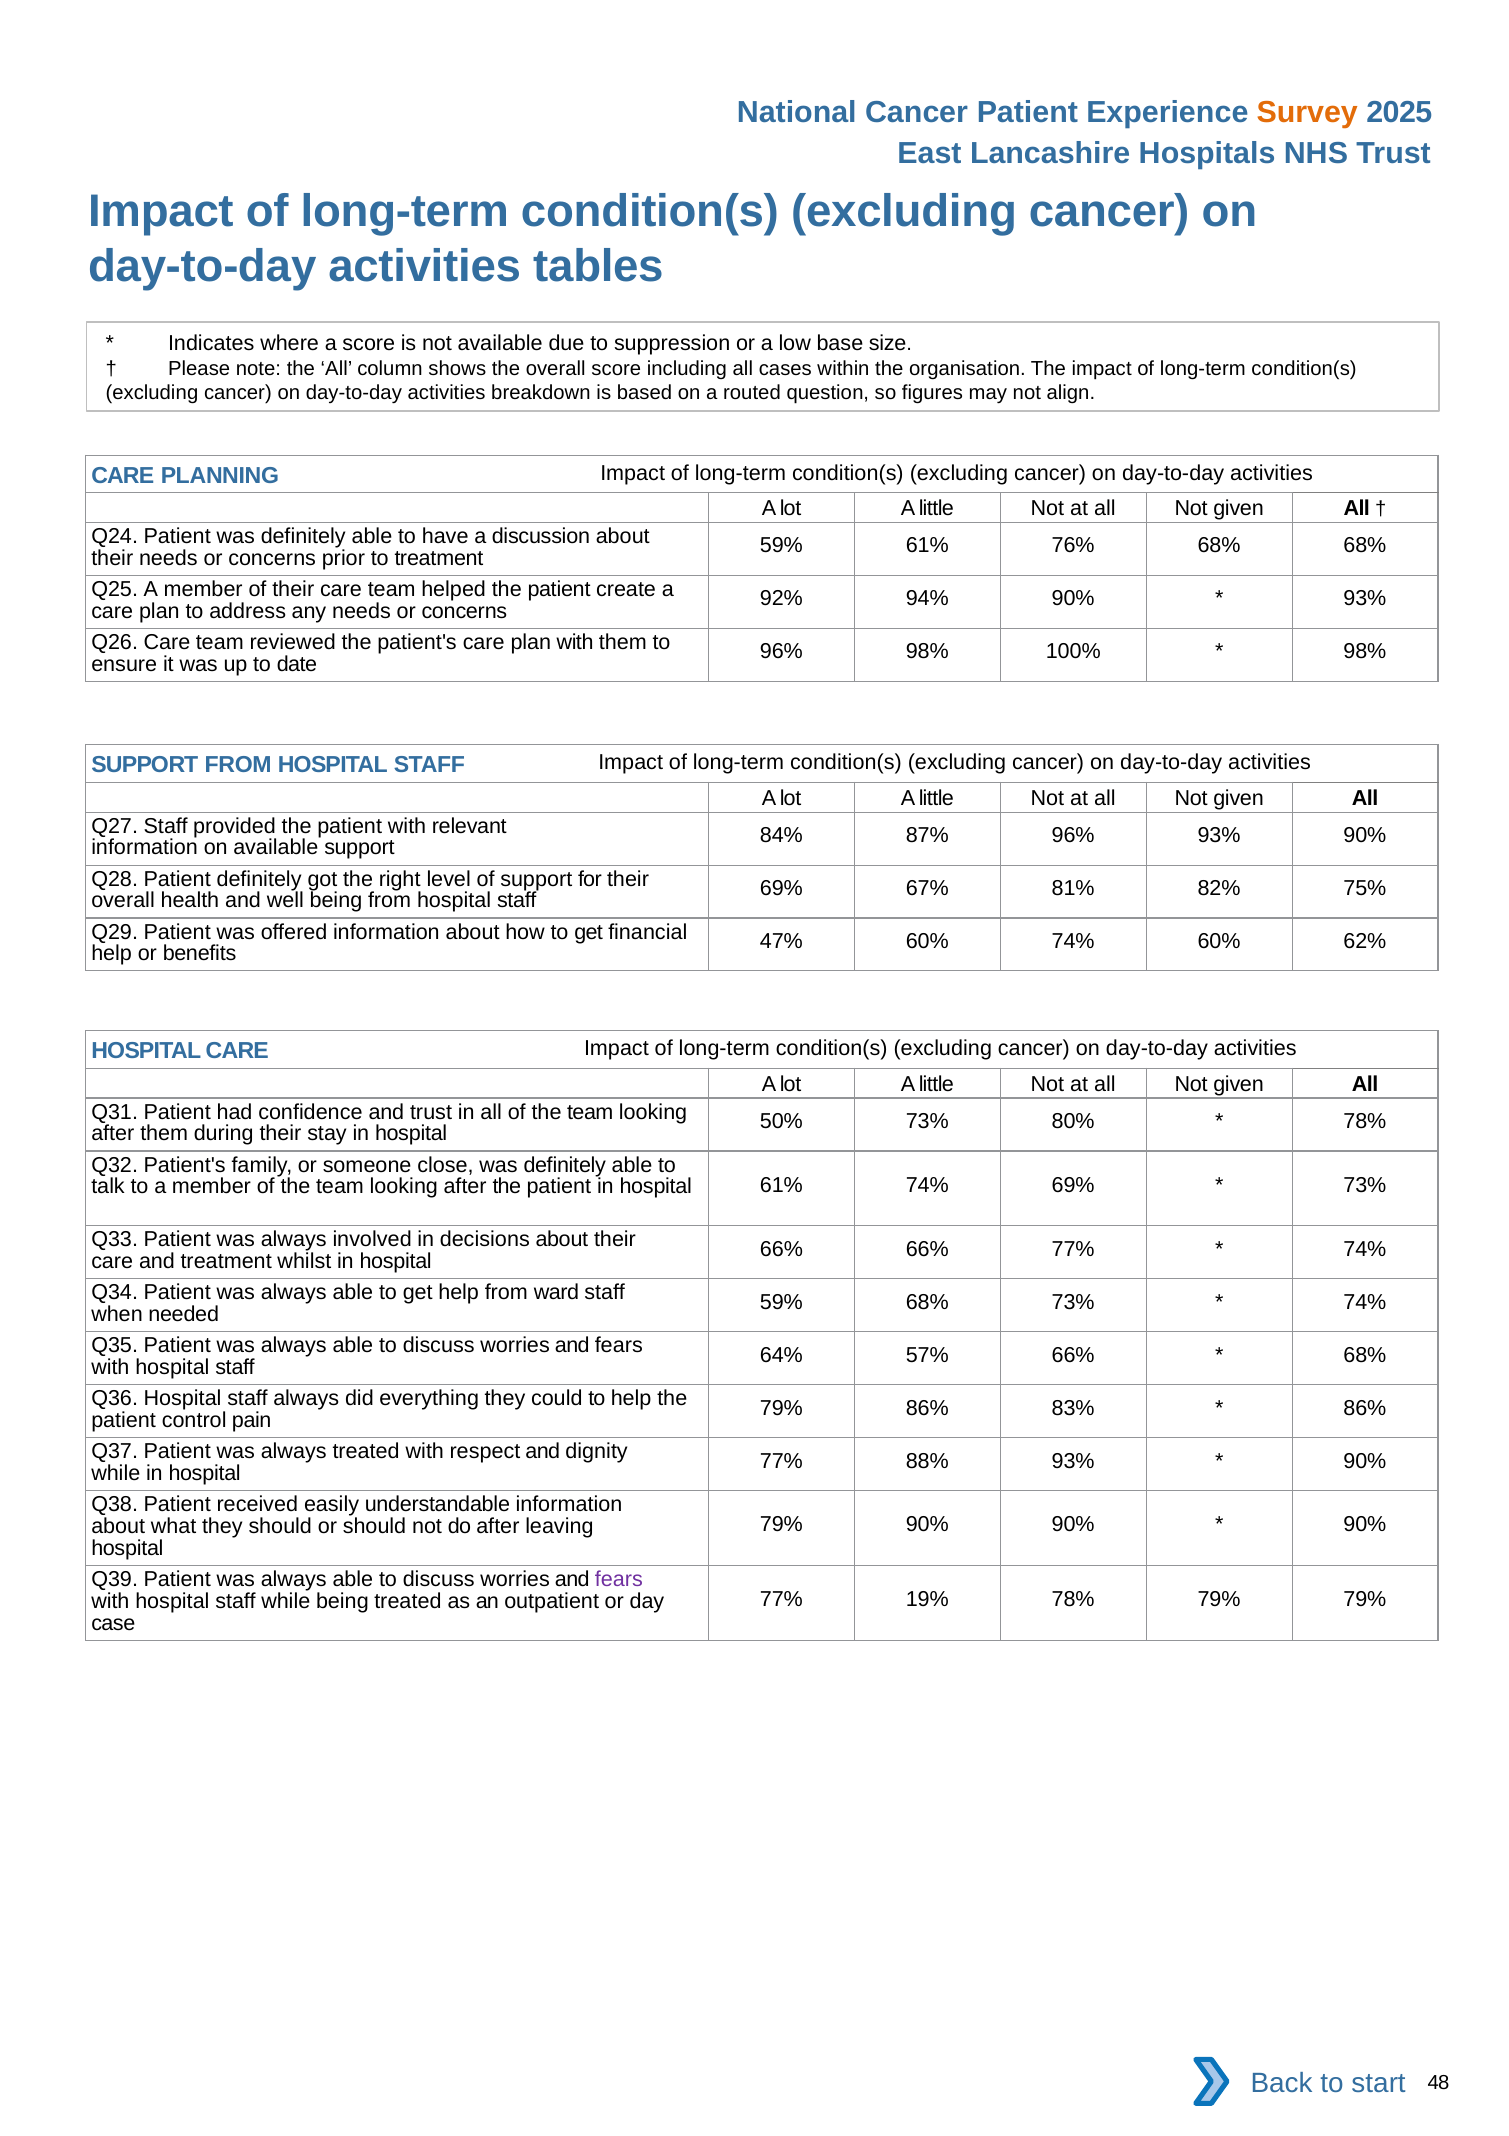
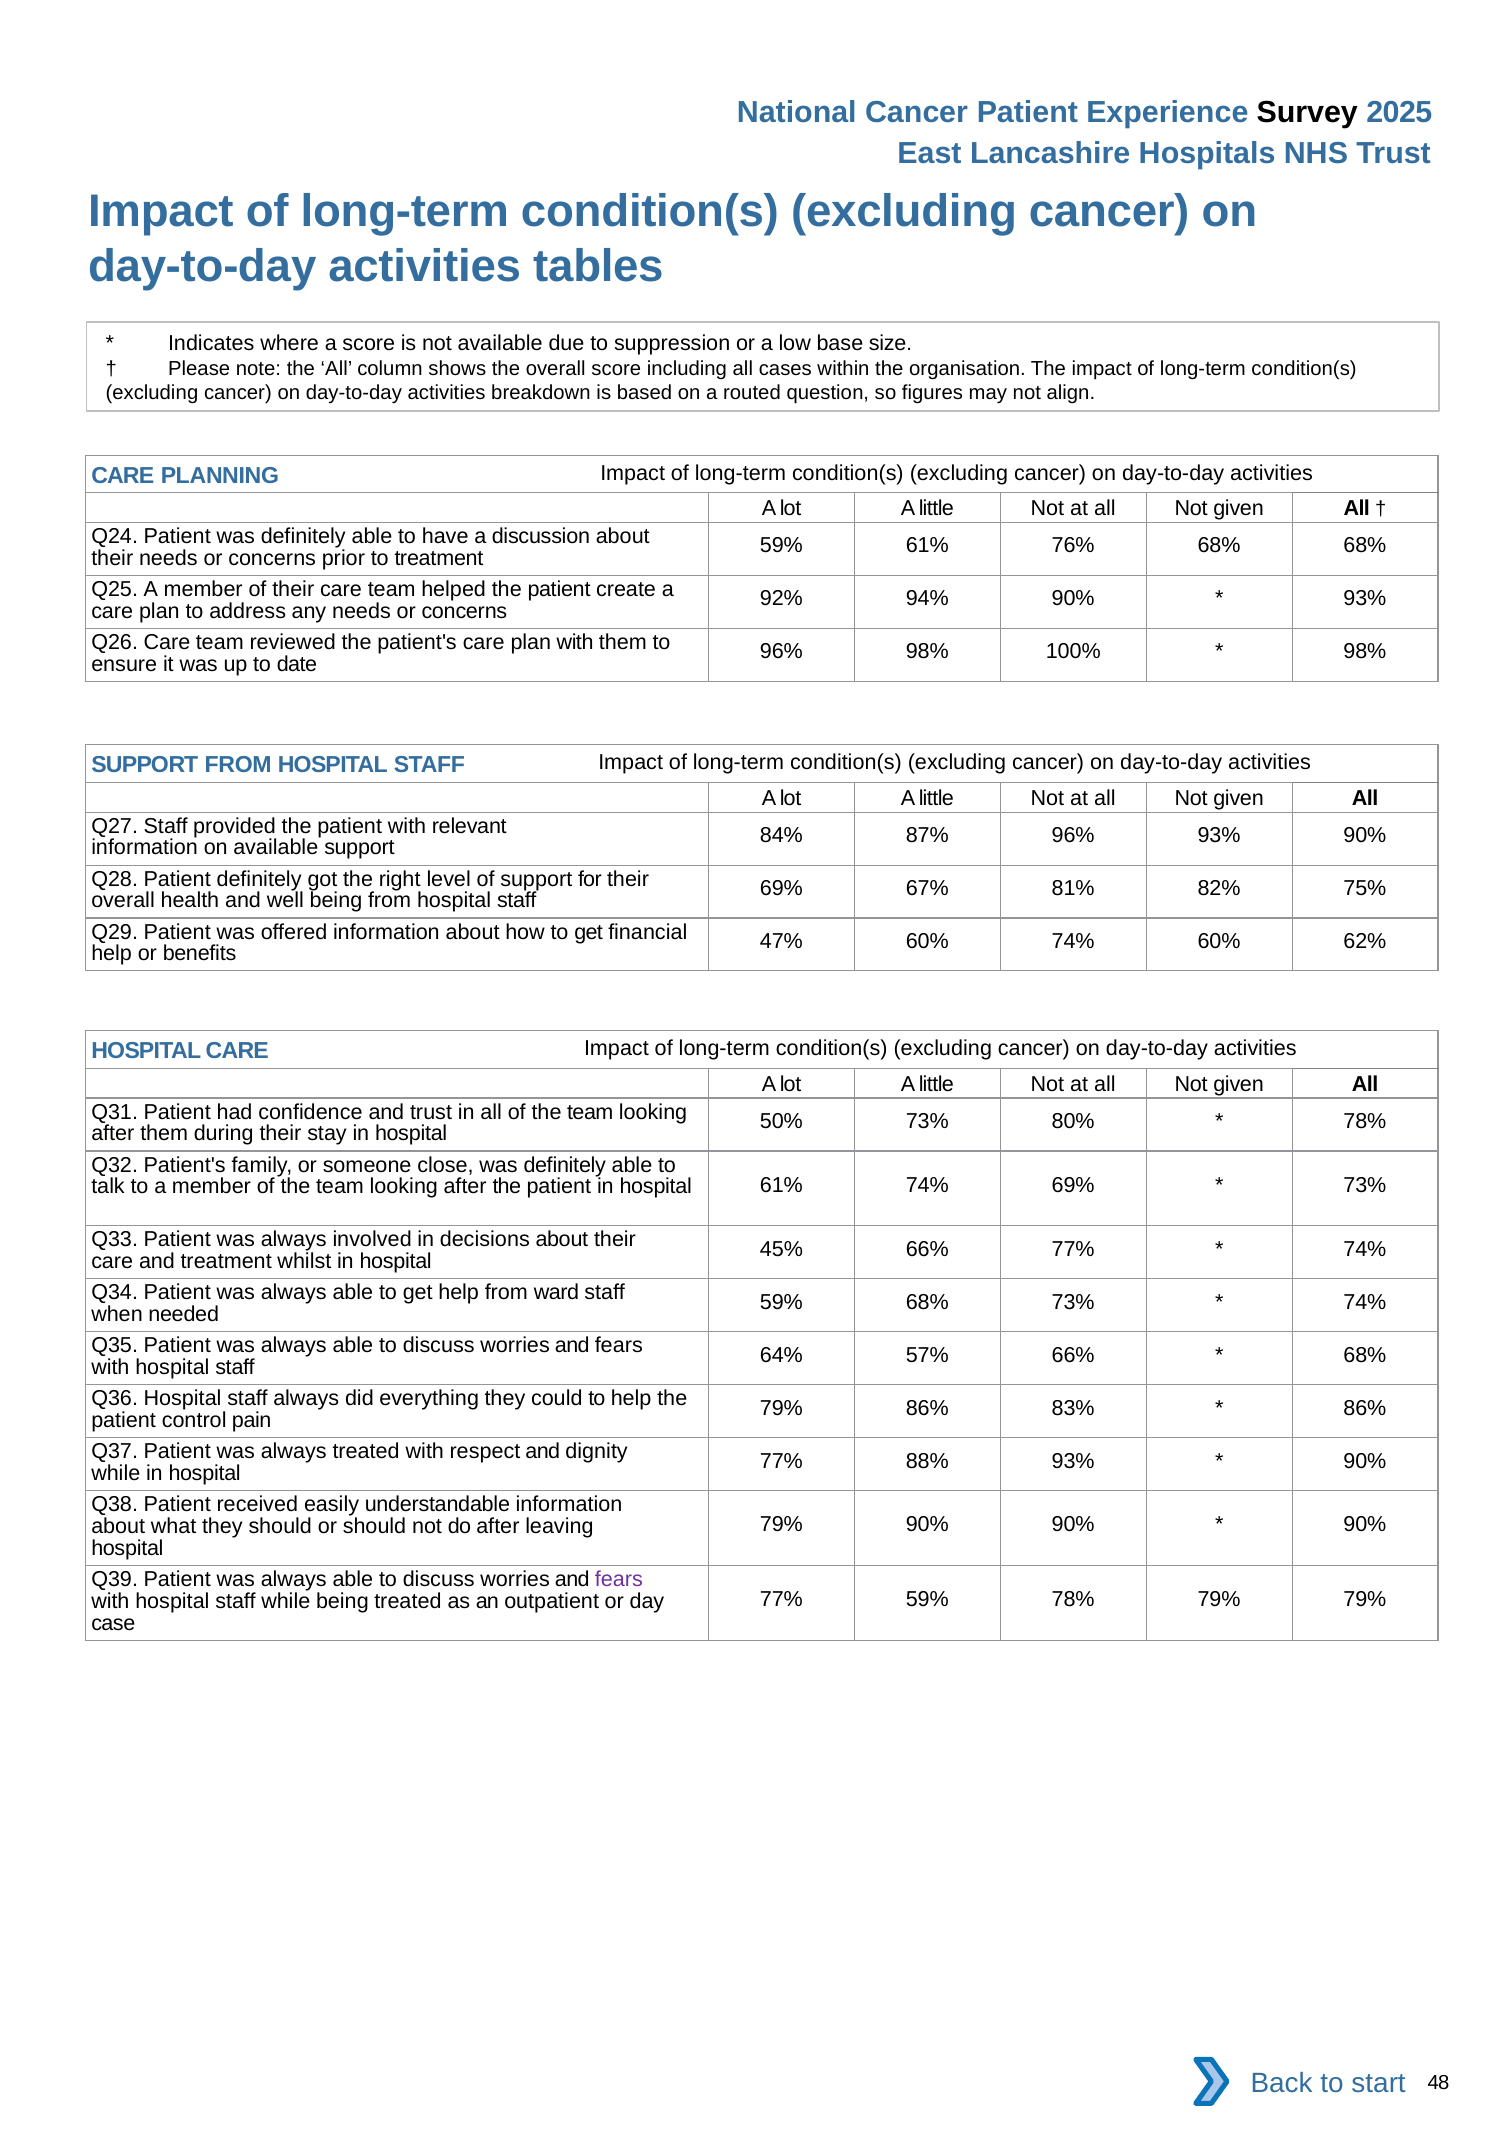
Survey colour: orange -> black
66% at (781, 1249): 66% -> 45%
77% 19%: 19% -> 59%
